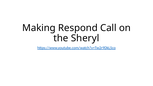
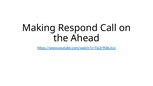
Sheryl: Sheryl -> Ahead
